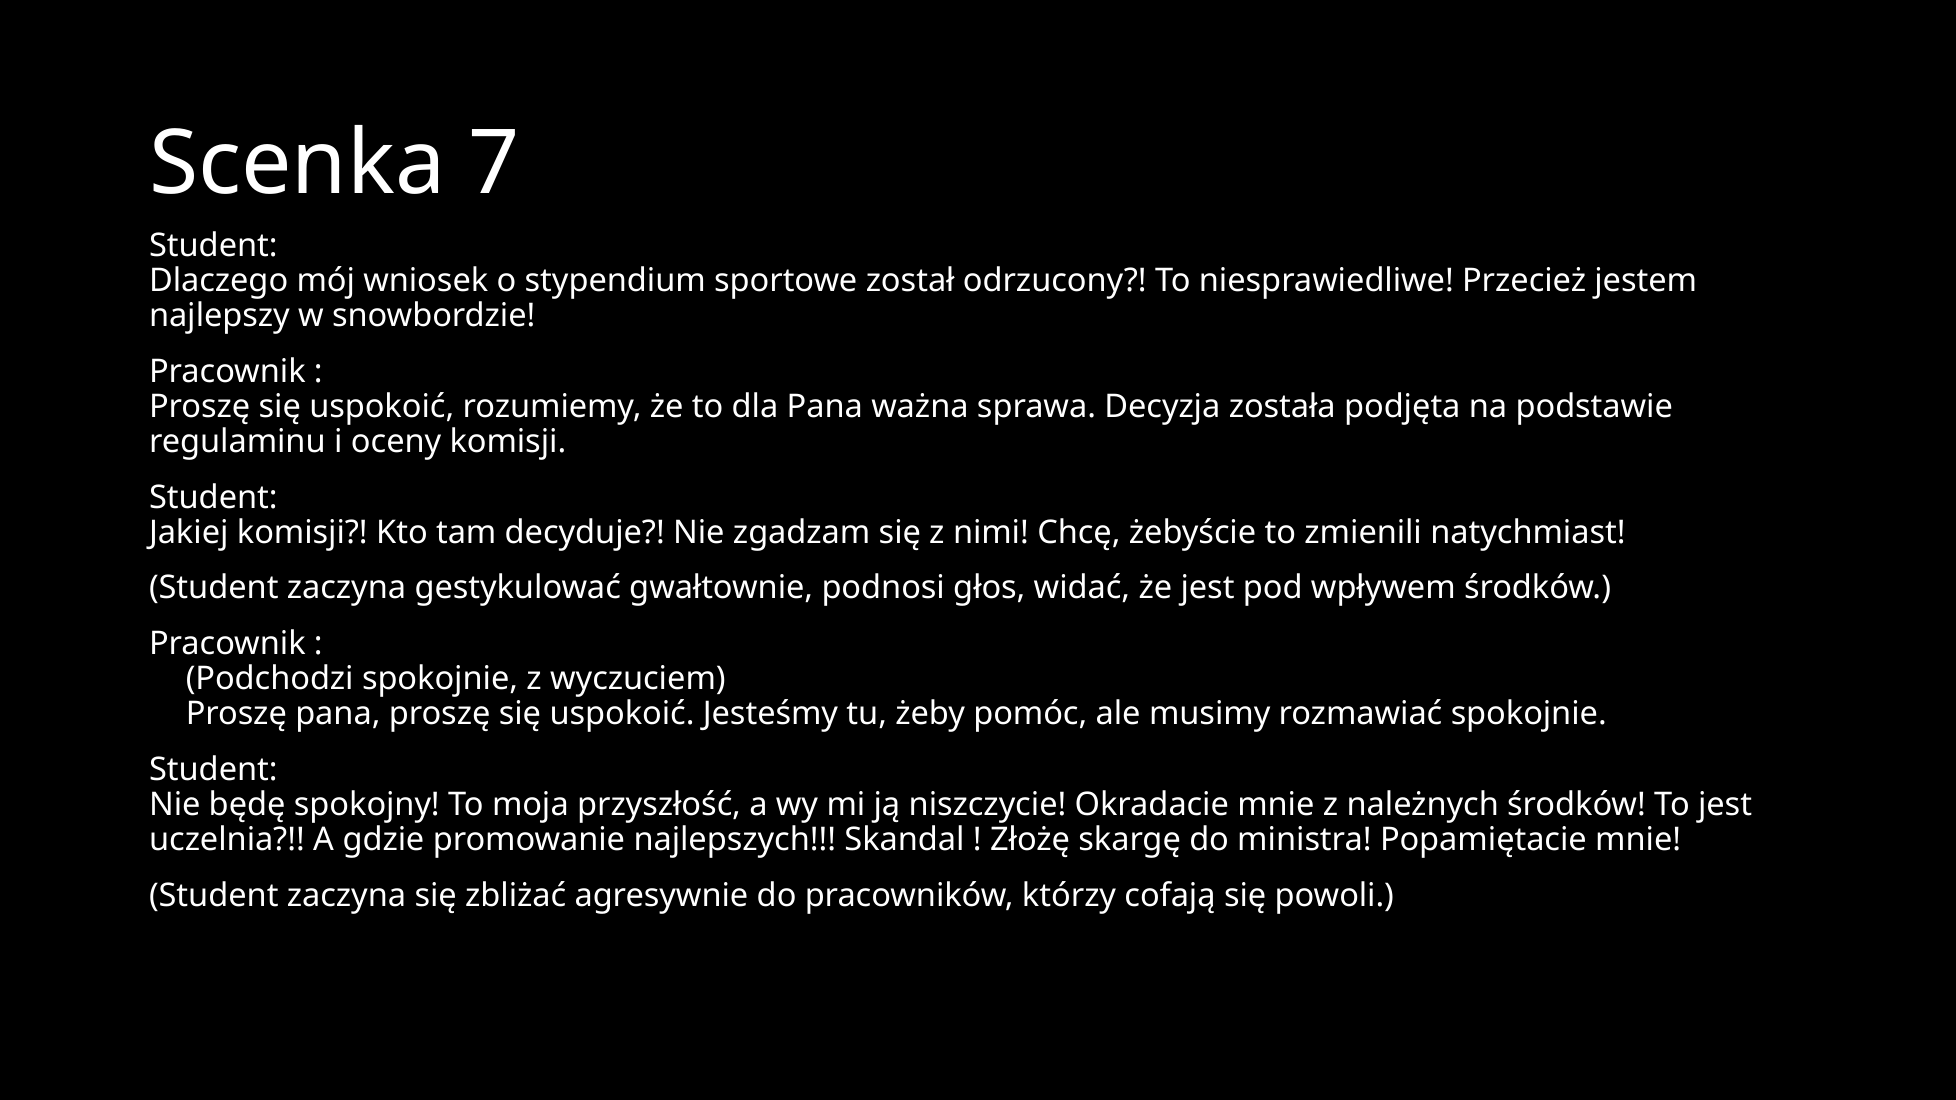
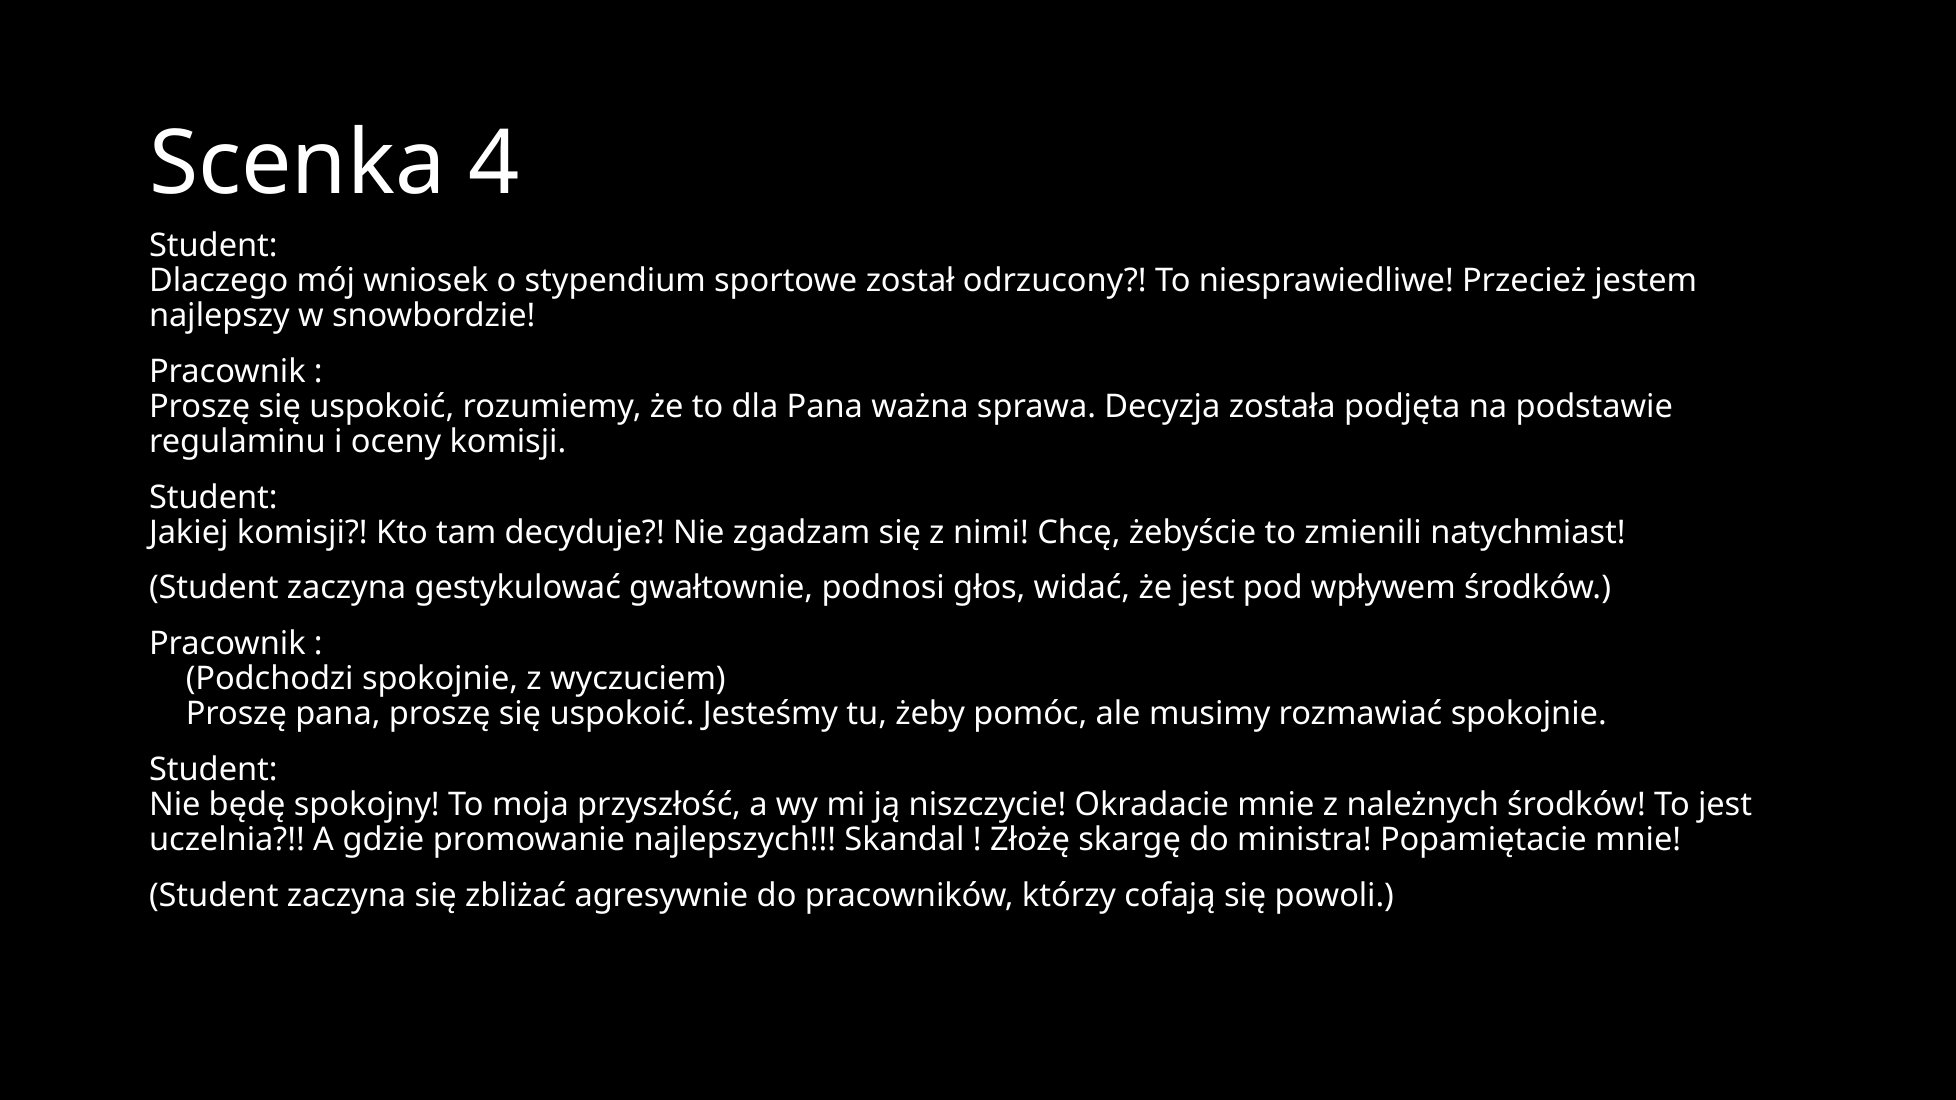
7: 7 -> 4
